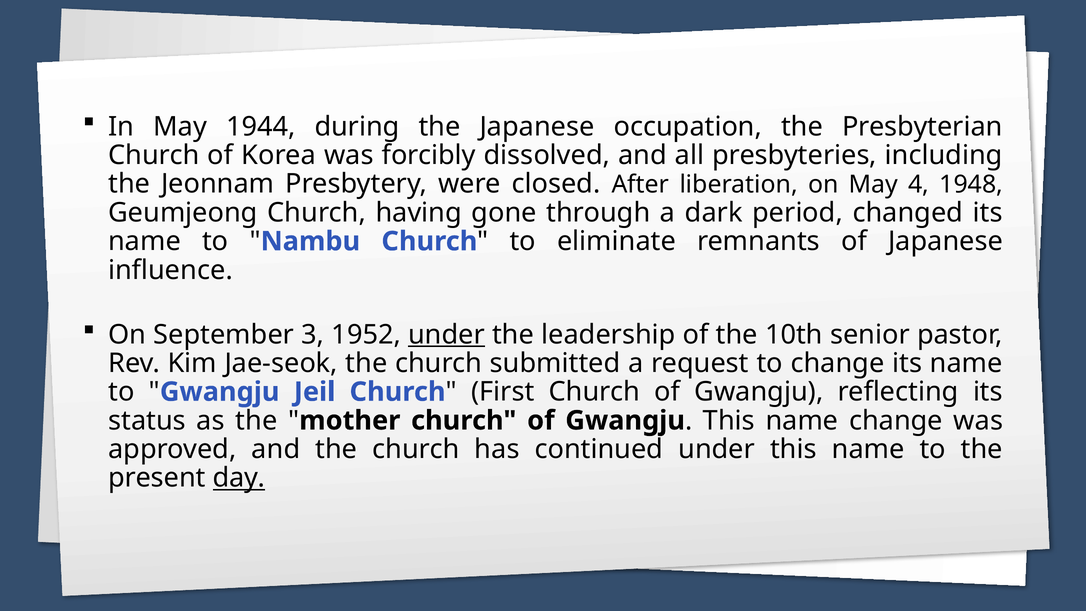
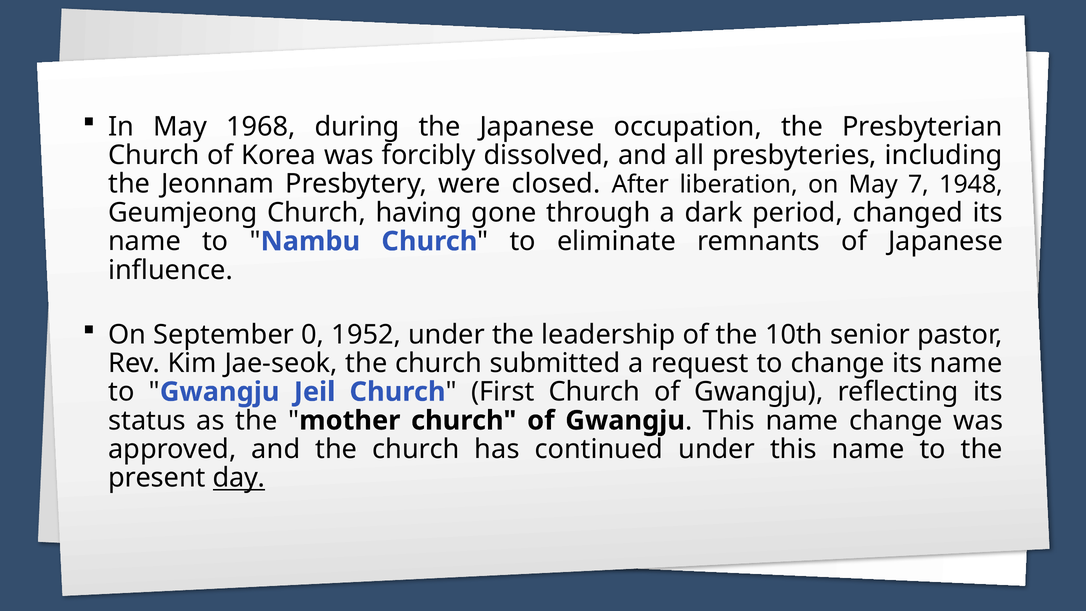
1944: 1944 -> 1968
4: 4 -> 7
3: 3 -> 0
under at (447, 334) underline: present -> none
